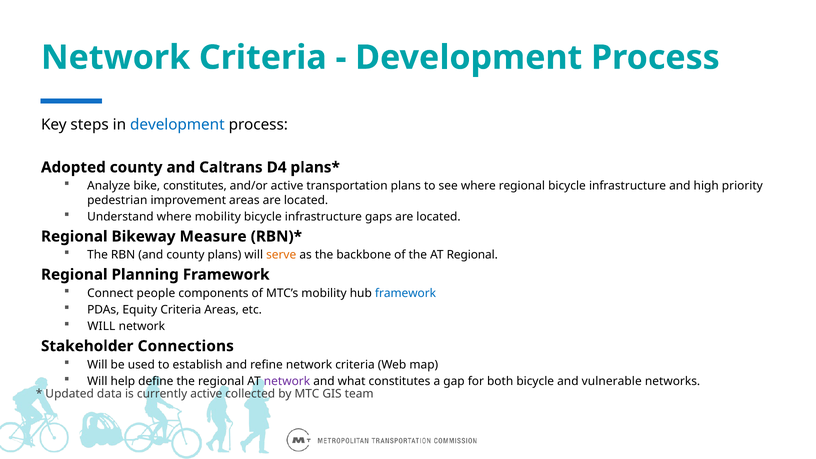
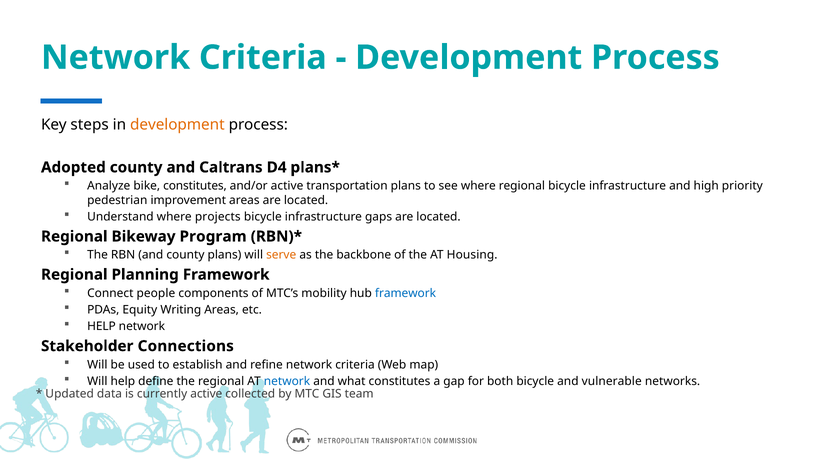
development at (177, 125) colour: blue -> orange
where mobility: mobility -> projects
Measure: Measure -> Program
AT Regional: Regional -> Housing
Equity Criteria: Criteria -> Writing
WILL at (101, 326): WILL -> HELP
network at (287, 381) colour: purple -> blue
